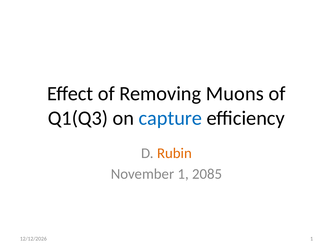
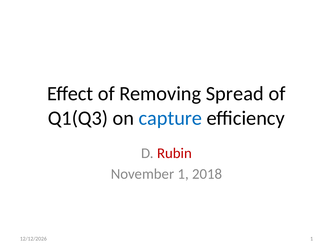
Muons: Muons -> Spread
Rubin colour: orange -> red
2085: 2085 -> 2018
